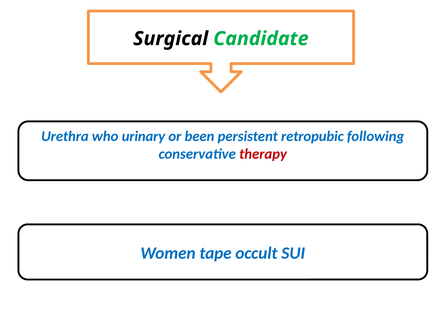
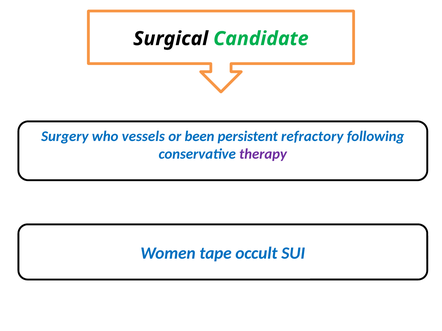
Urethra: Urethra -> Surgery
urinary: urinary -> vessels
retropubic: retropubic -> refractory
therapy colour: red -> purple
